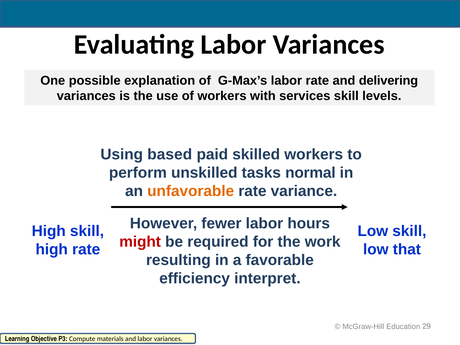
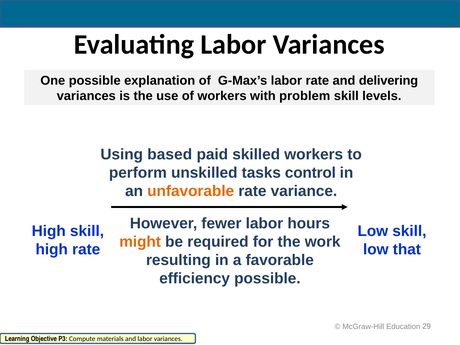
services: services -> problem
normal: normal -> control
might colour: red -> orange
efficiency interpret: interpret -> possible
